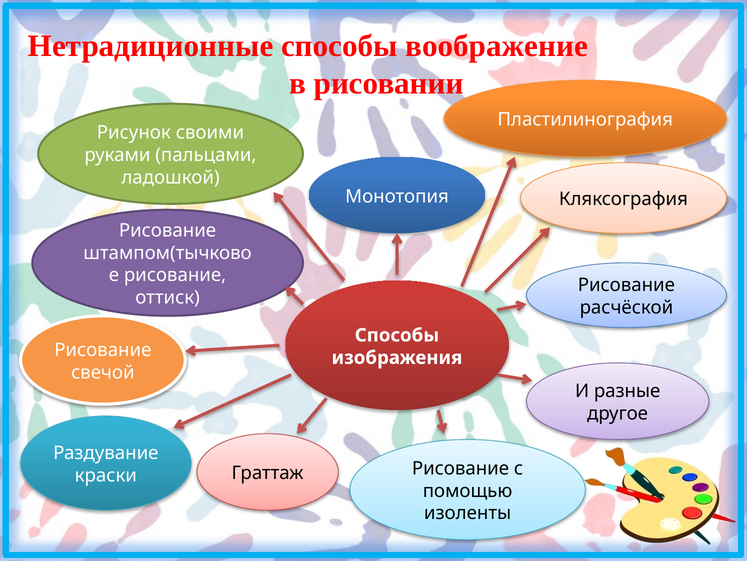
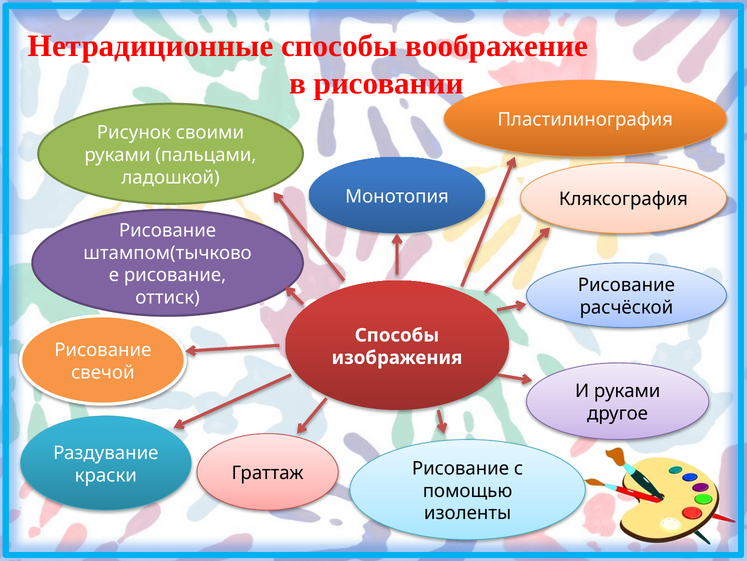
И разные: разные -> руками
